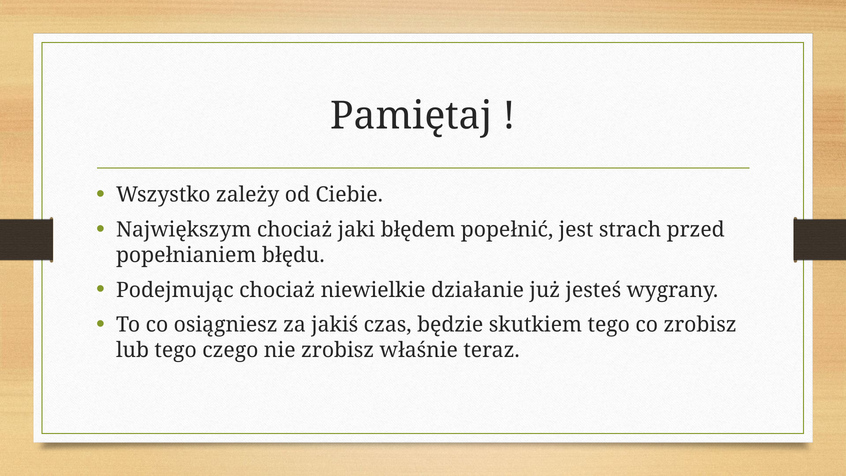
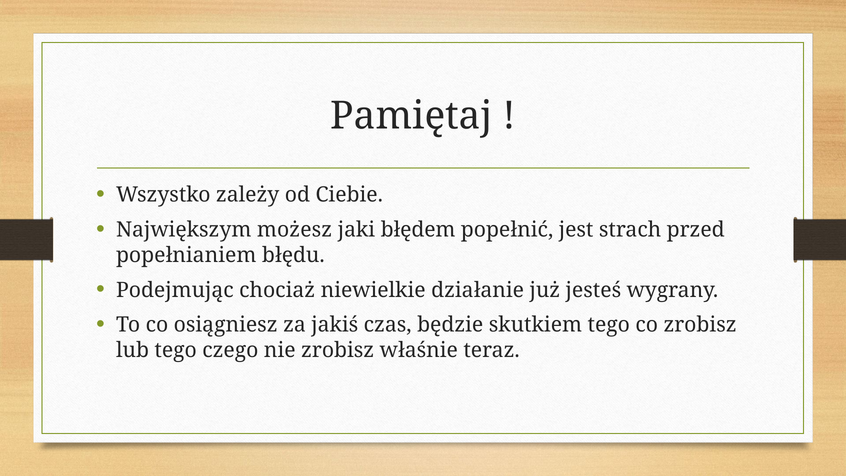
Największym chociaż: chociaż -> możesz
